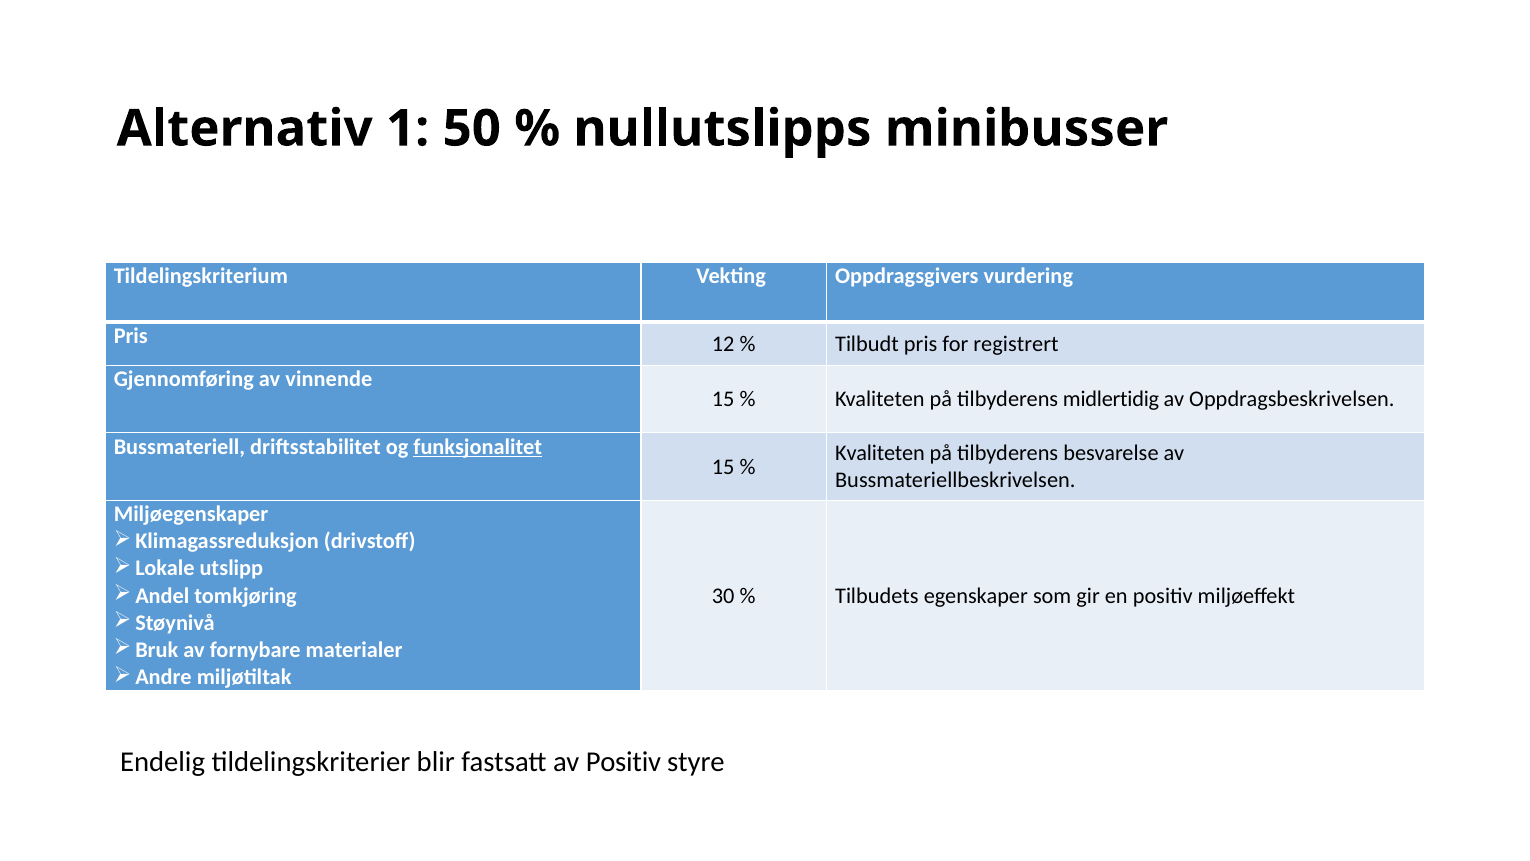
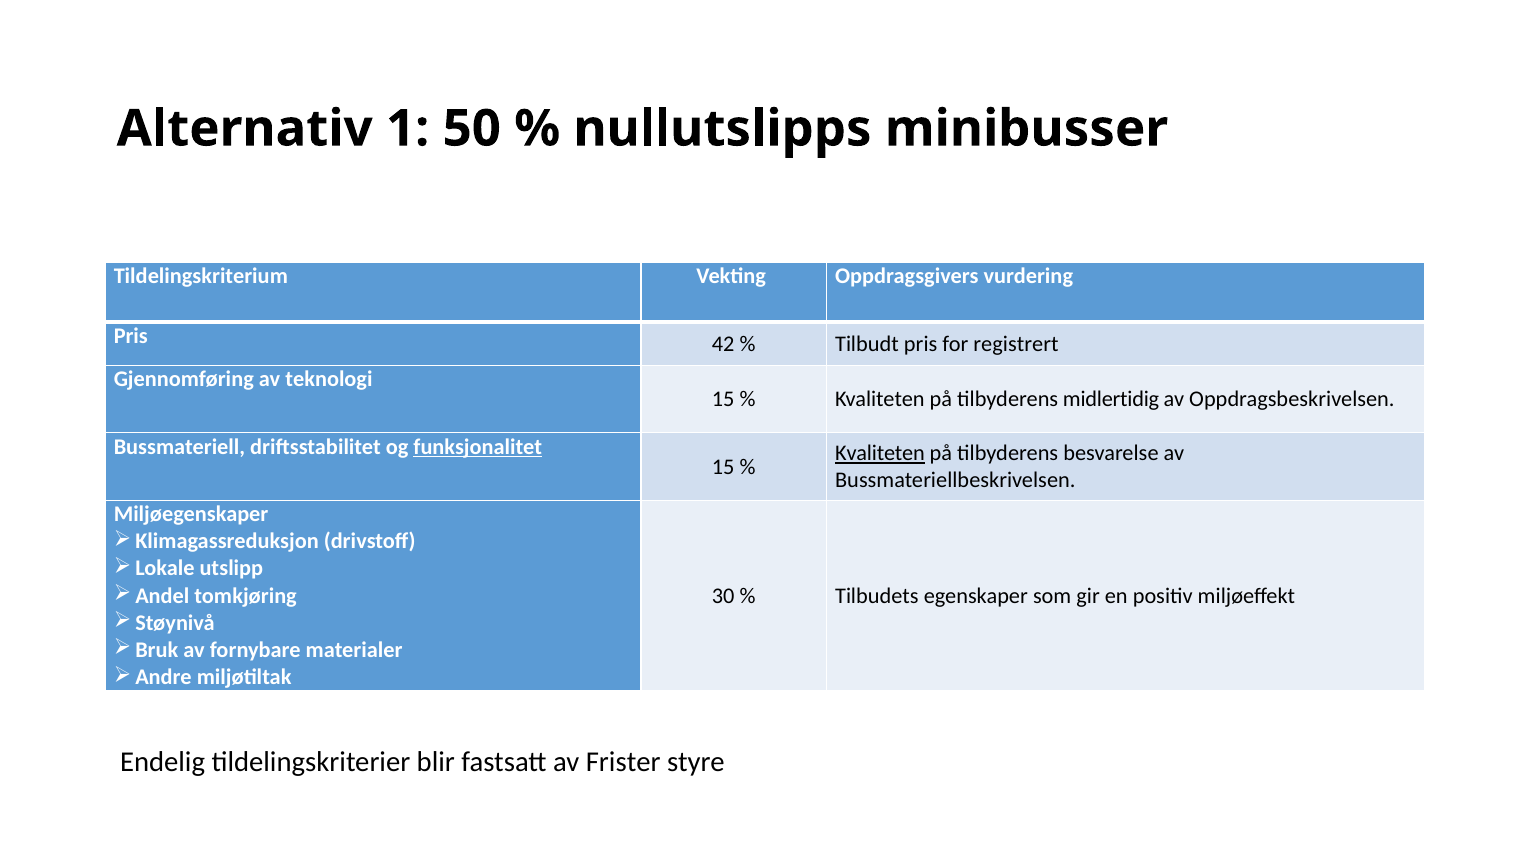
12: 12 -> 42
vinnende: vinnende -> teknologi
Kvaliteten at (880, 453) underline: none -> present
av Positiv: Positiv -> Frister
